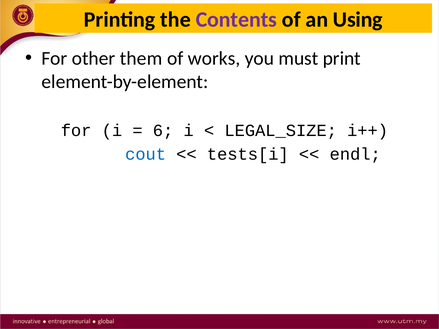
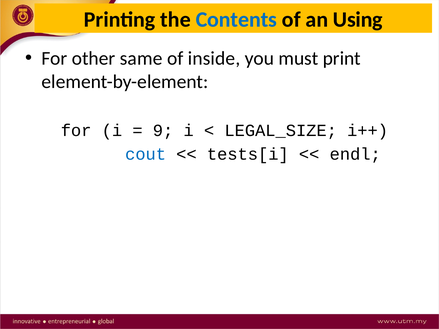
Contents colour: purple -> blue
them: them -> same
works: works -> inside
6: 6 -> 9
